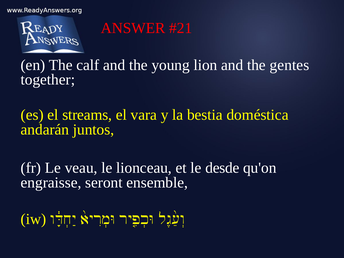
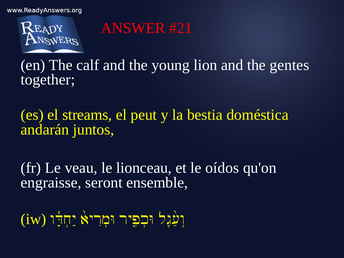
vara: vara -> peut
desde: desde -> oídos
